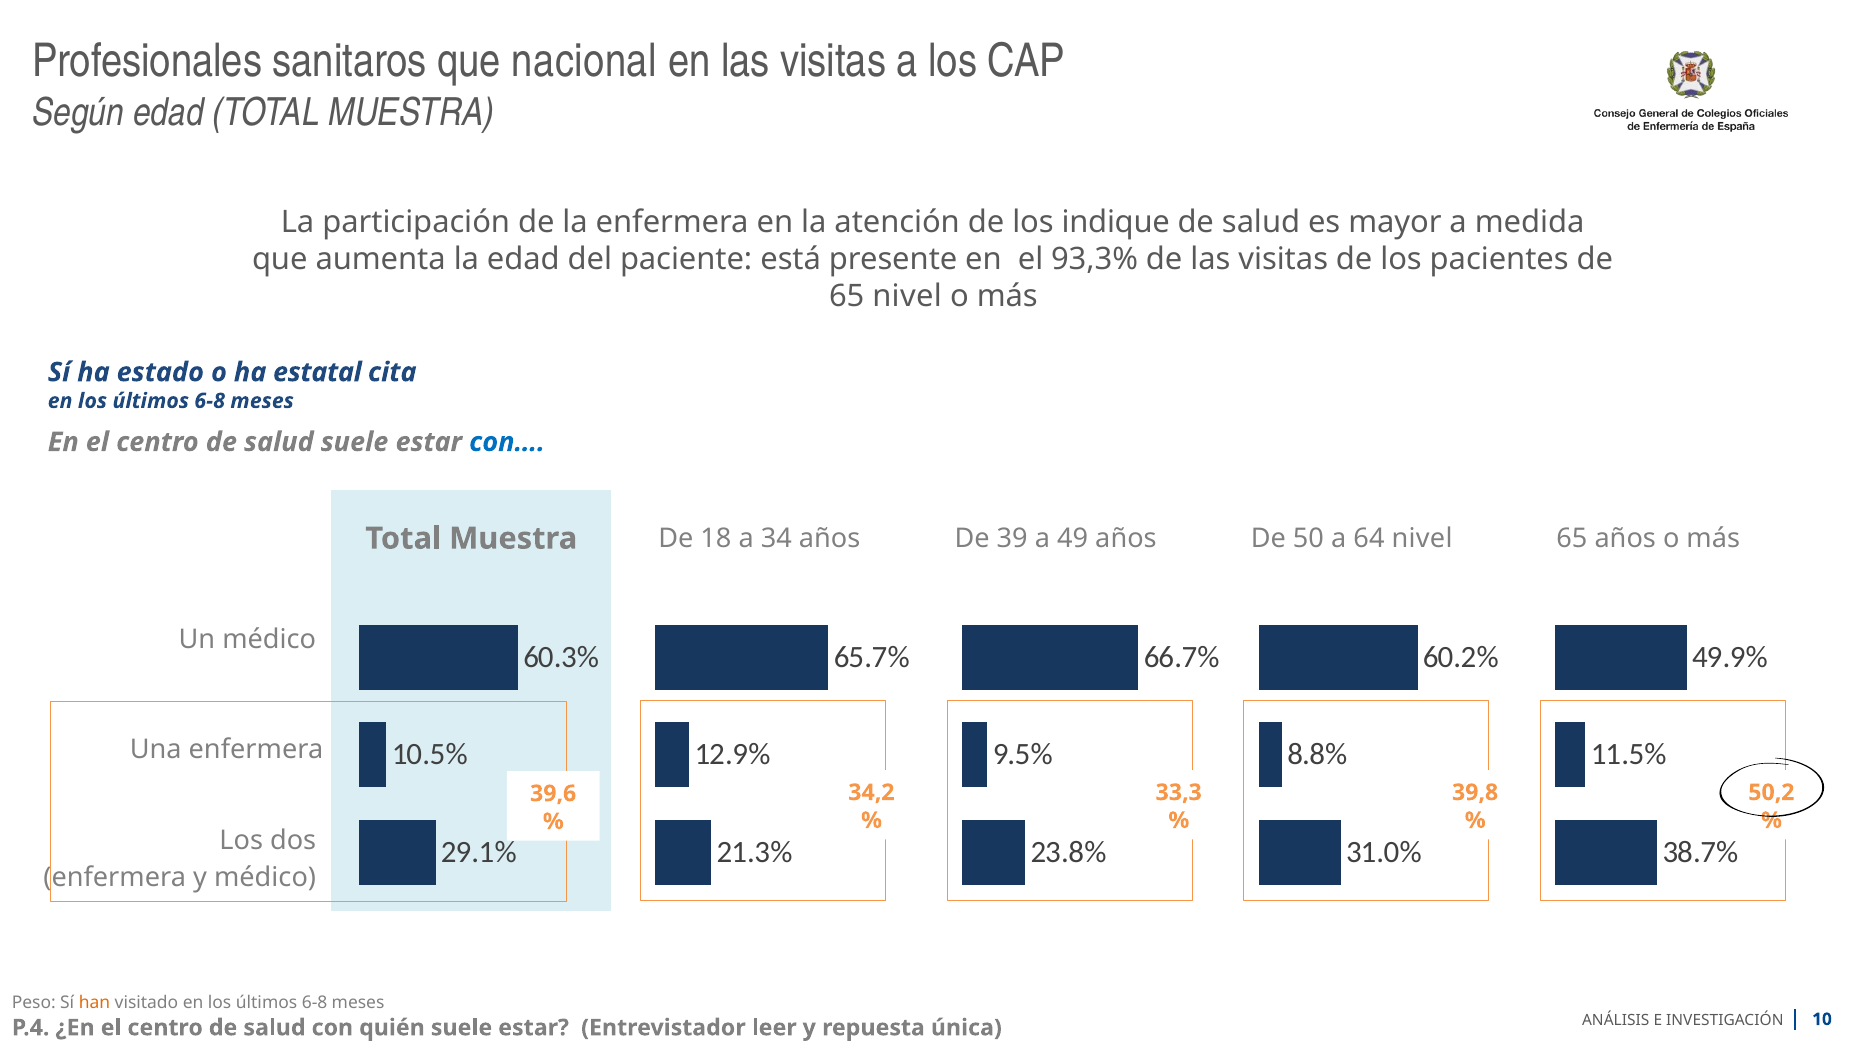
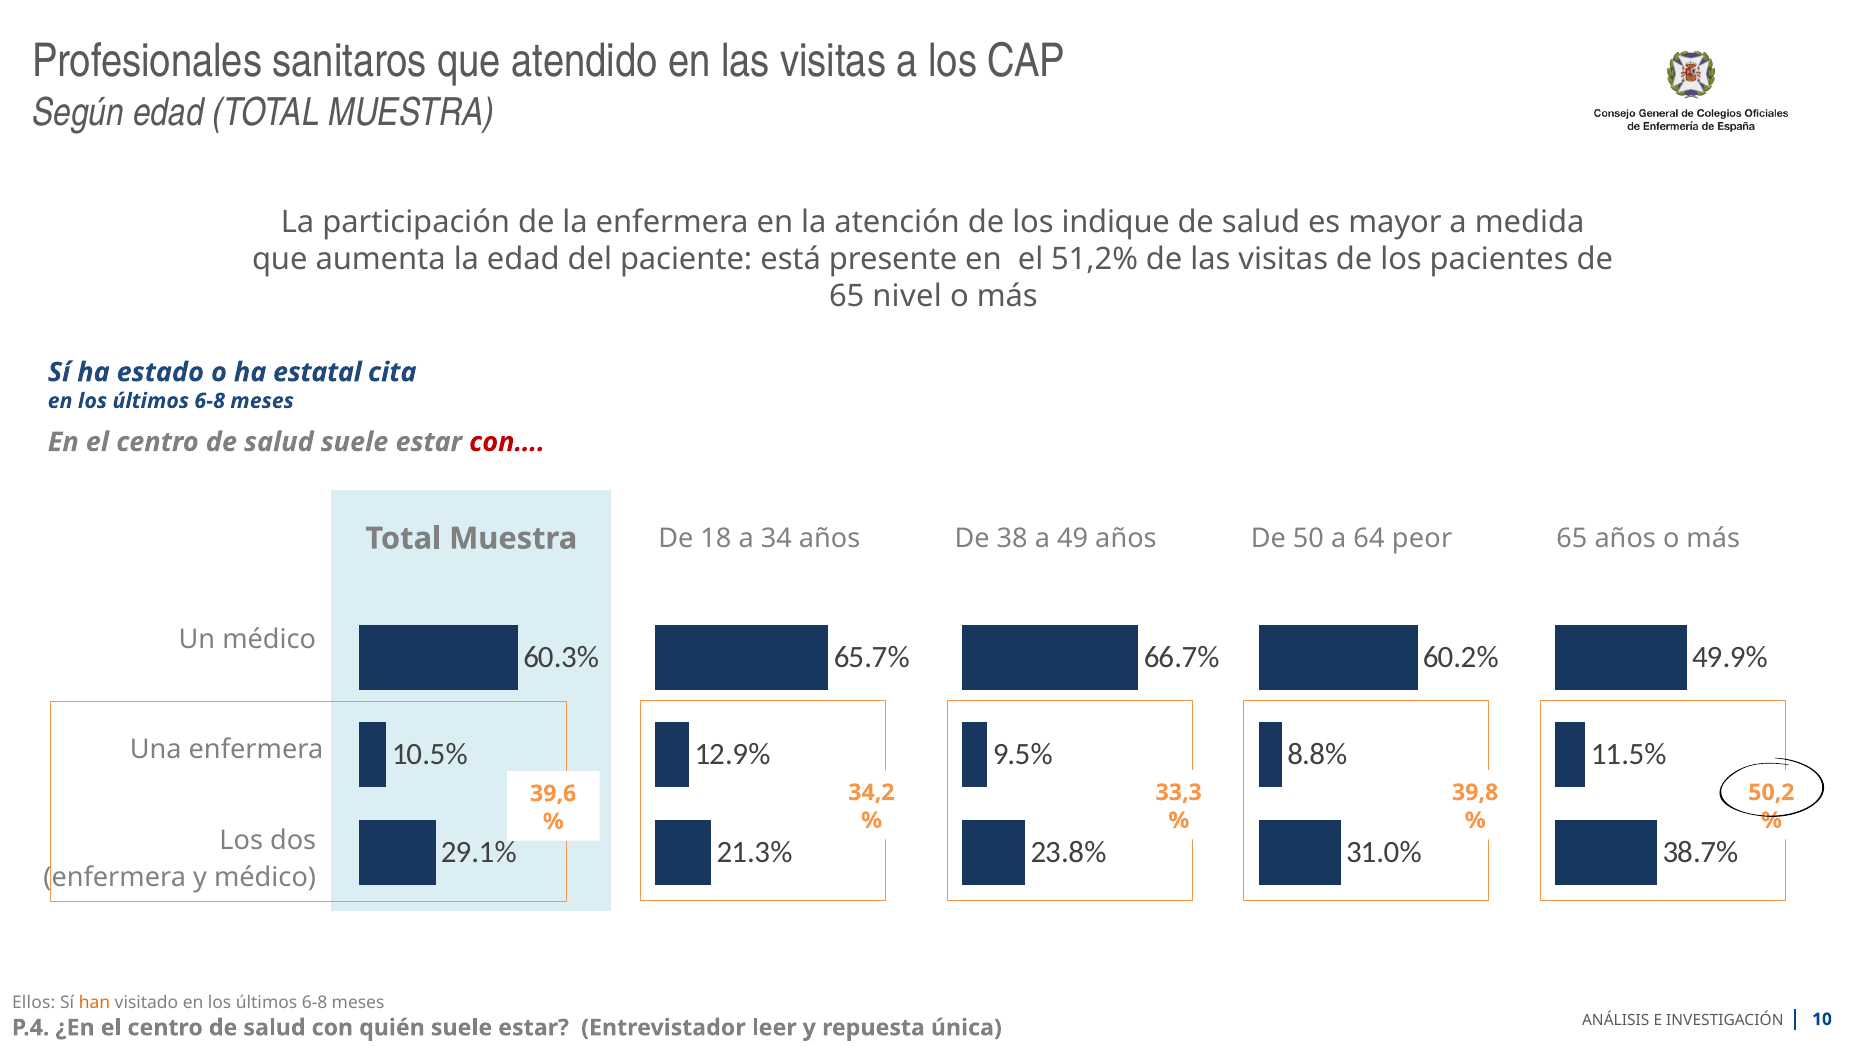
nacional: nacional -> atendido
93,3%: 93,3% -> 51,2%
con… colour: blue -> red
39: 39 -> 38
64 nivel: nivel -> peor
Peso: Peso -> Ellos
